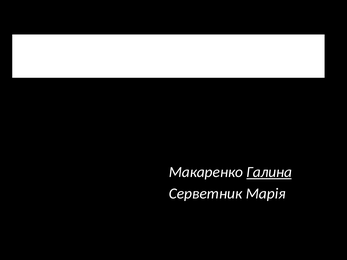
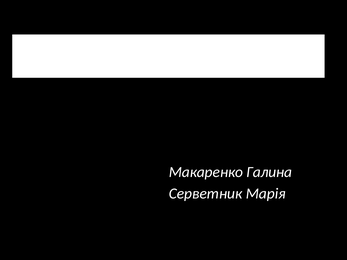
Галина underline: present -> none
